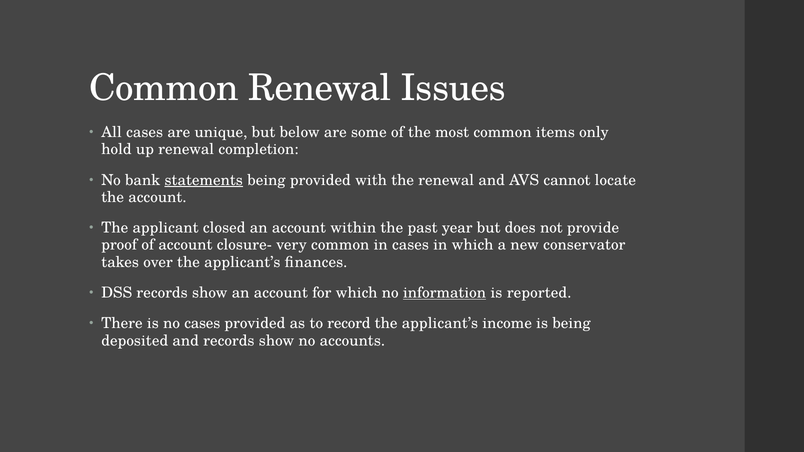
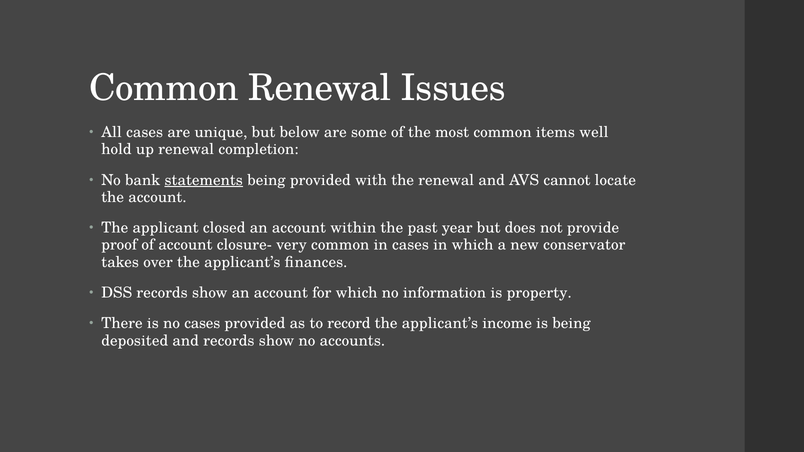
only: only -> well
information underline: present -> none
reported: reported -> property
